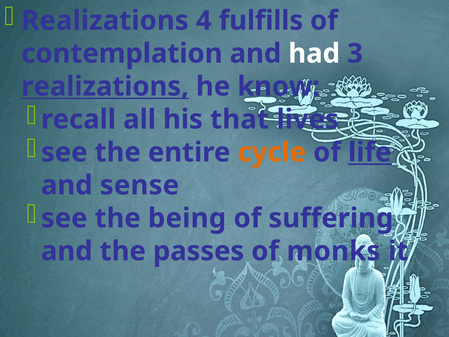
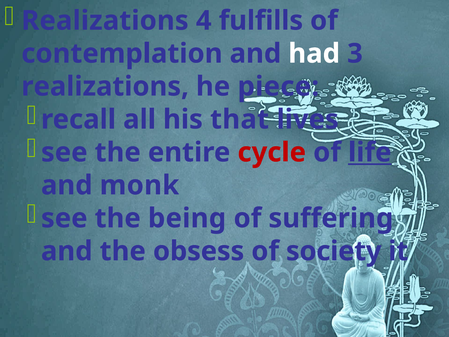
realizations at (105, 86) underline: present -> none
know: know -> piece
cycle colour: orange -> red
sense: sense -> monk
passes: passes -> obsess
monks: monks -> society
